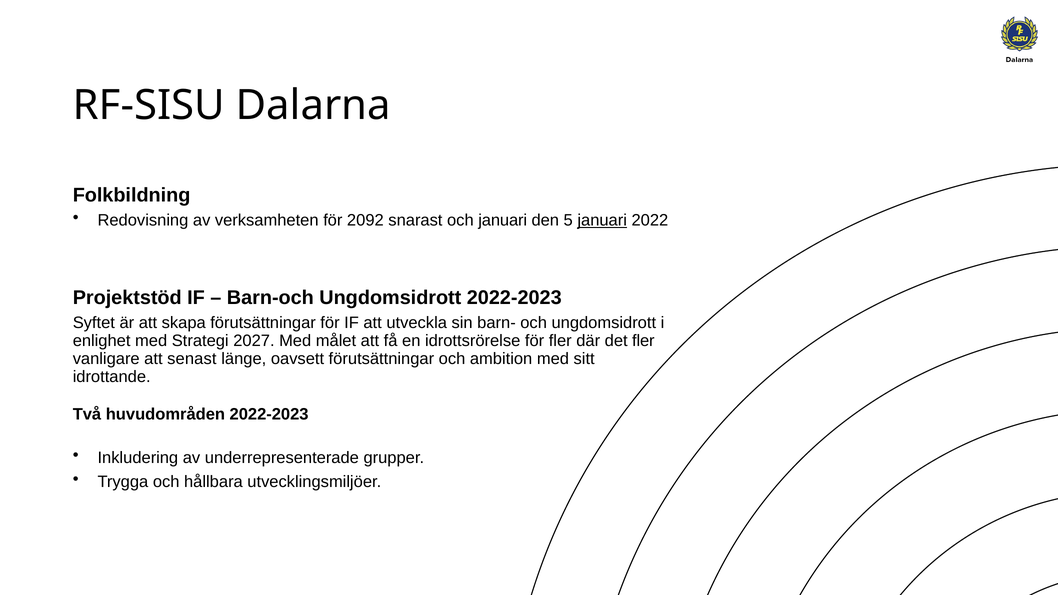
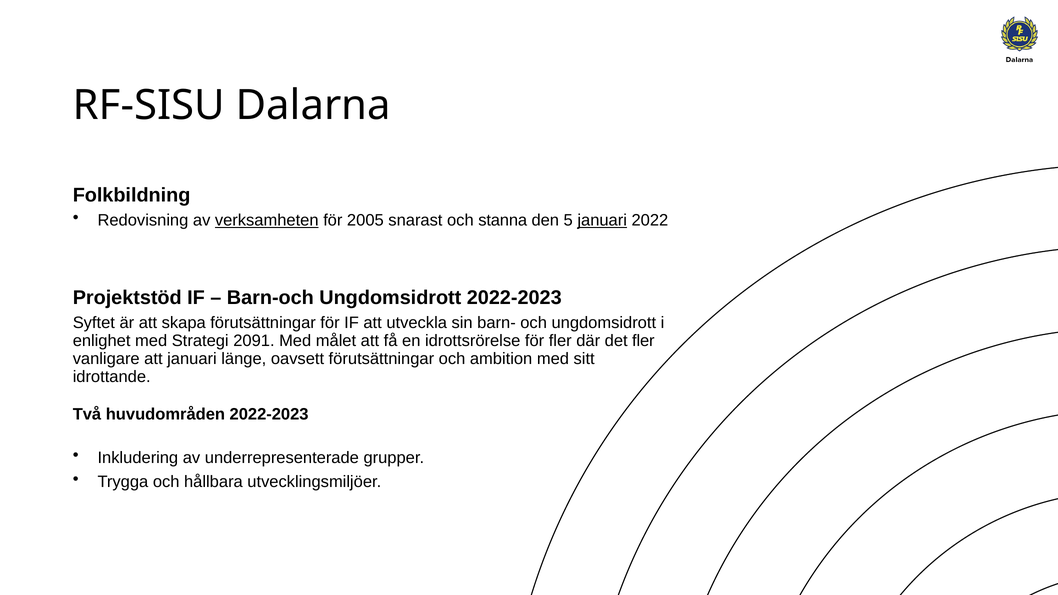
verksamheten underline: none -> present
2092: 2092 -> 2005
och januari: januari -> stanna
2027: 2027 -> 2091
att senast: senast -> januari
